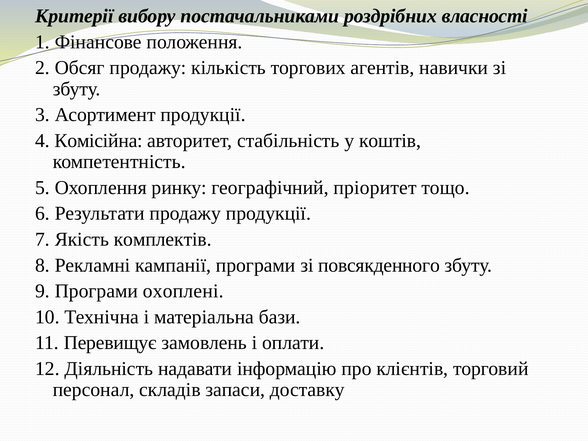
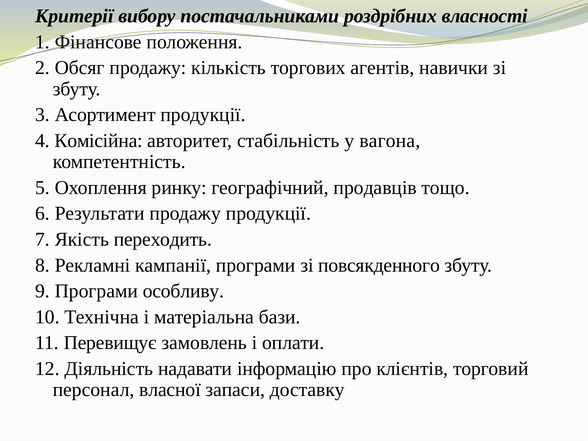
коштів: коштів -> вагона
пріоритет: пріоритет -> продавців
комплектів: комплектів -> переходить
охоплені: охоплені -> особливу
складів: складів -> власної
